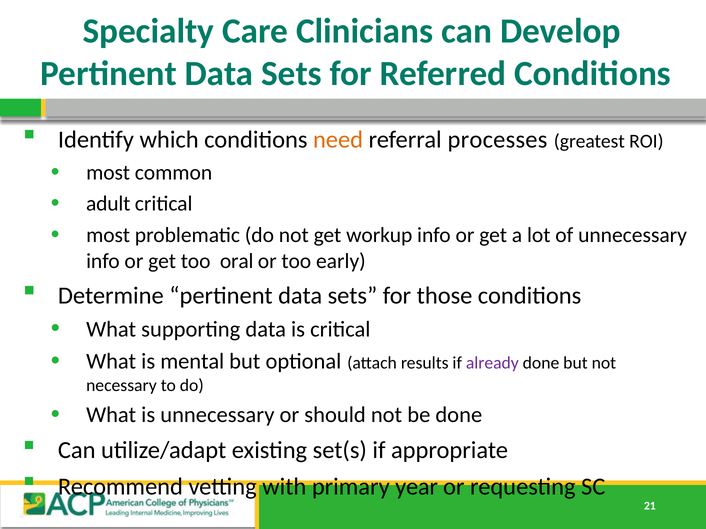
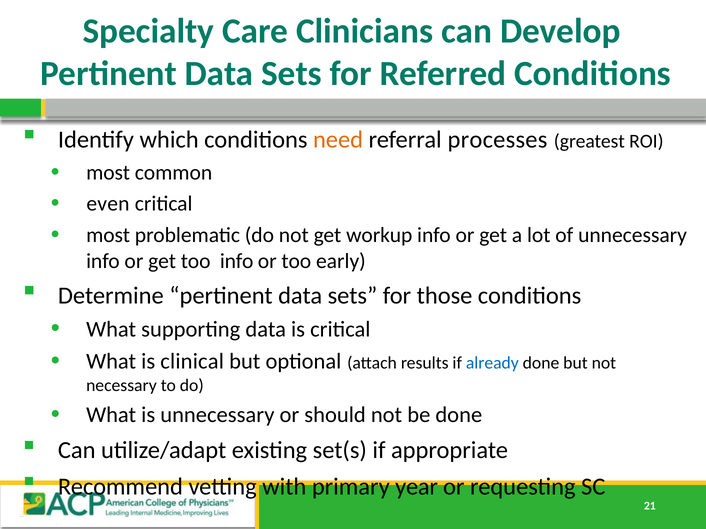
adult: adult -> even
too oral: oral -> info
mental: mental -> clinical
already colour: purple -> blue
